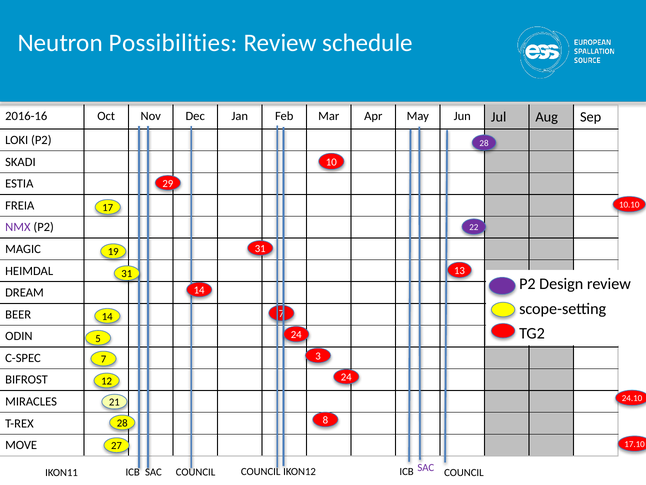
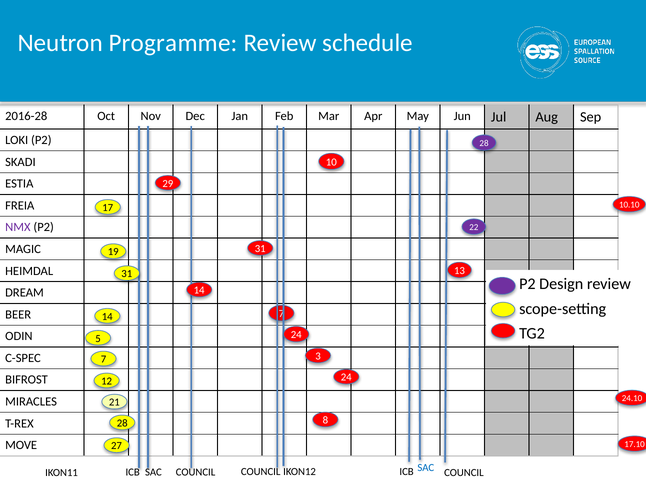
Possibilities: Possibilities -> Programme
2016-16: 2016-16 -> 2016-28
SAC at (426, 467) colour: purple -> blue
